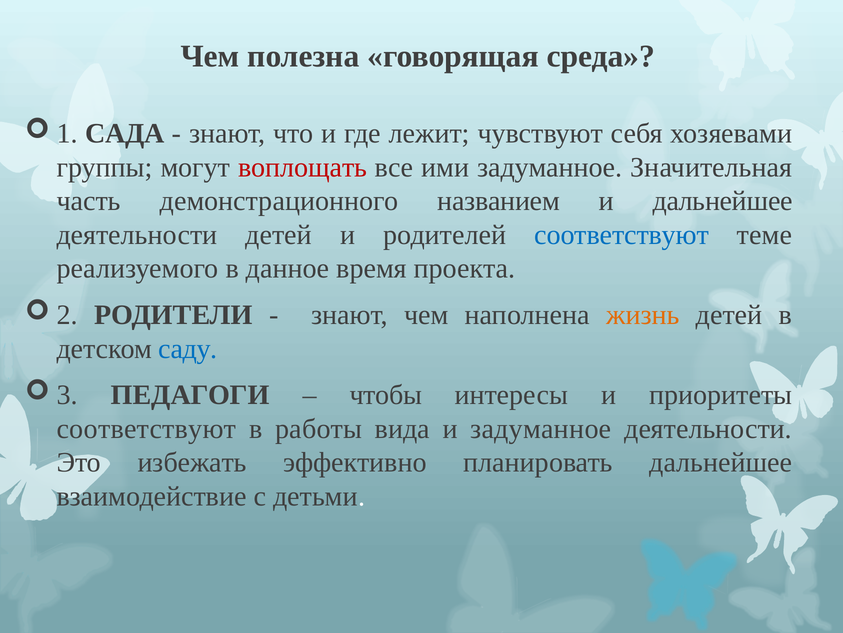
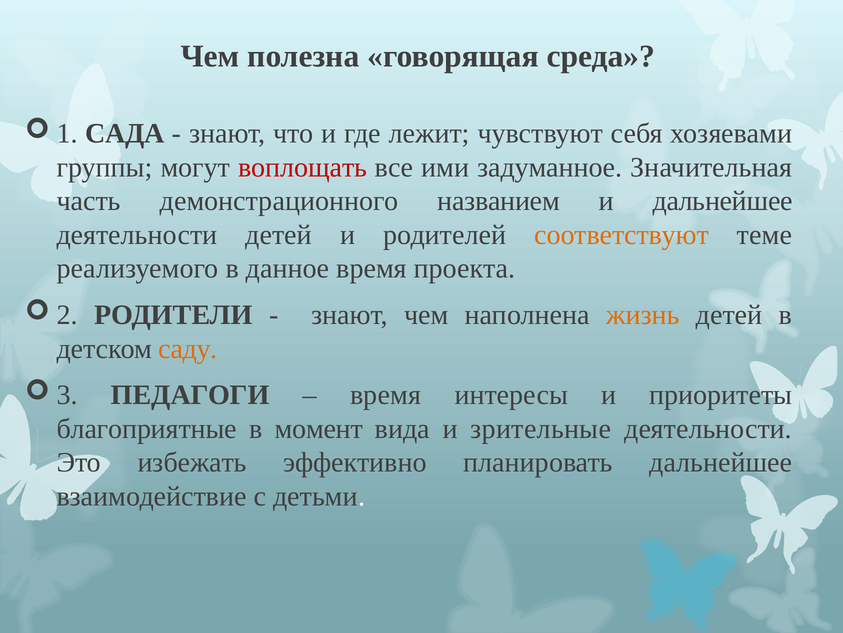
соответствуют at (622, 234) colour: blue -> orange
саду colour: blue -> orange
чтобы at (386, 395): чтобы -> время
соответствуют at (146, 428): соответствуют -> благоприятные
работы: работы -> момент
и задуманное: задуманное -> зрительные
